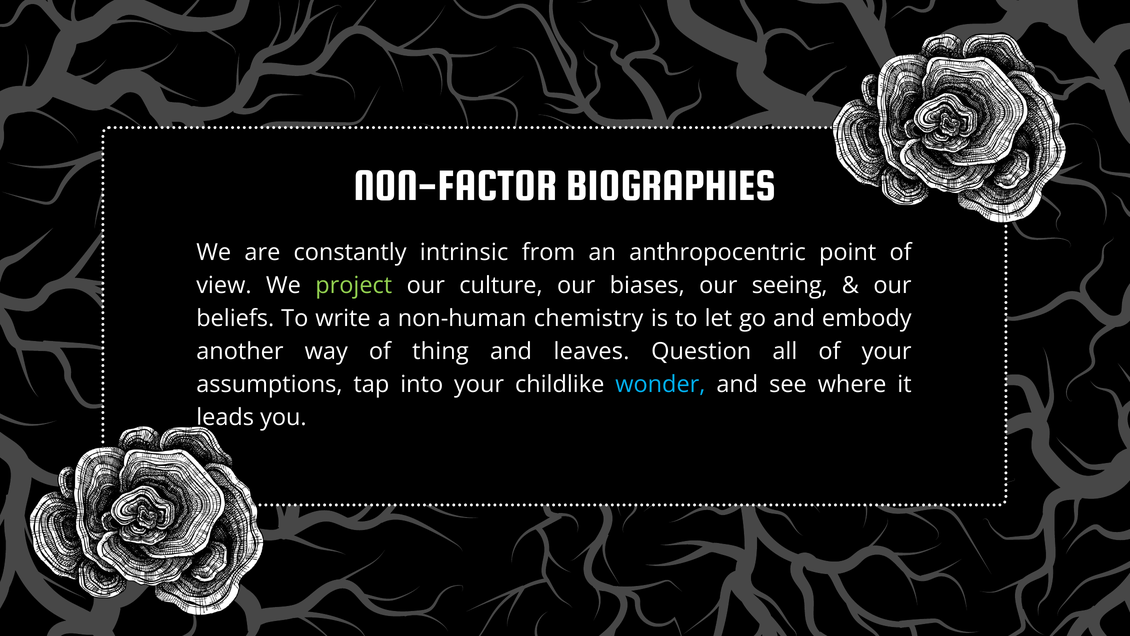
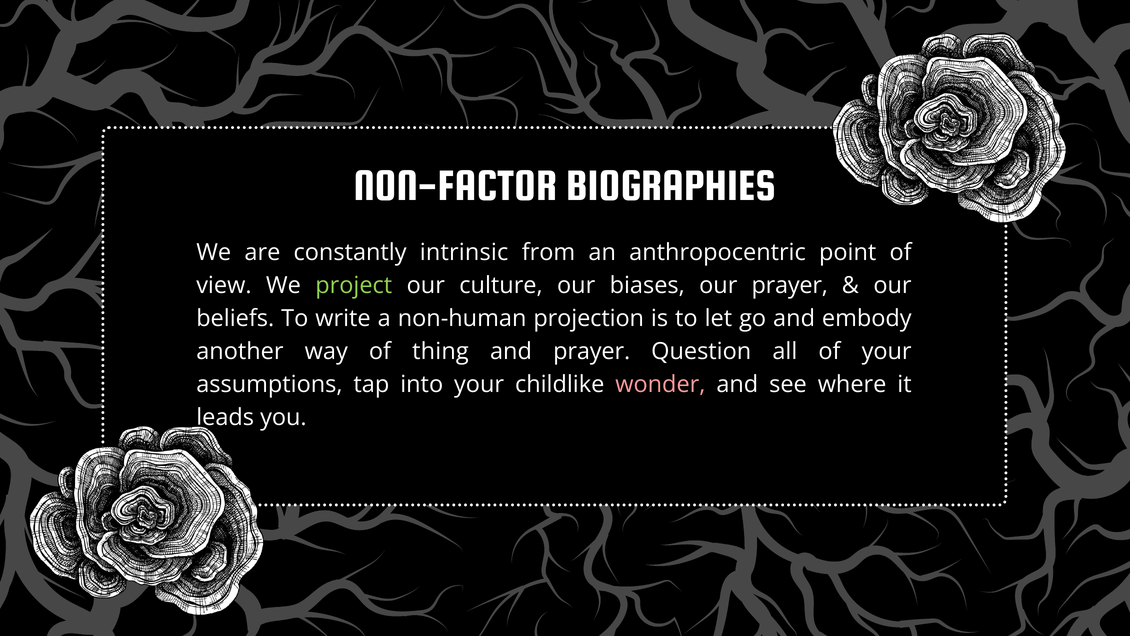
our seeing: seeing -> prayer
chemistry: chemistry -> projection
and leaves: leaves -> prayer
wonder colour: light blue -> pink
